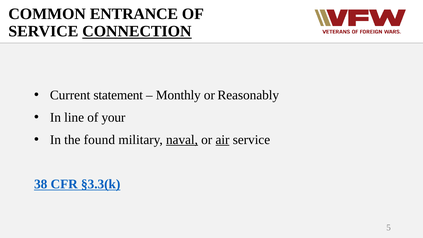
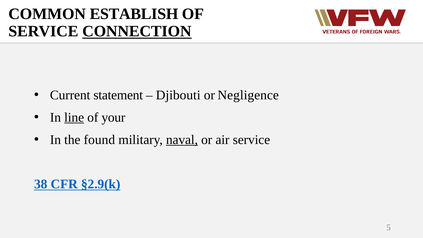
ENTRANCE: ENTRANCE -> ESTABLISH
Monthly: Monthly -> Djibouti
Reasonably: Reasonably -> Negligence
line underline: none -> present
air underline: present -> none
§3.3(k: §3.3(k -> §2.9(k
